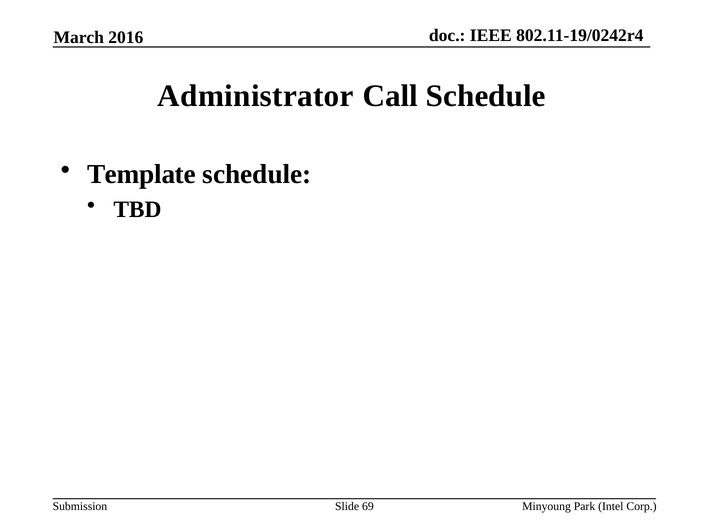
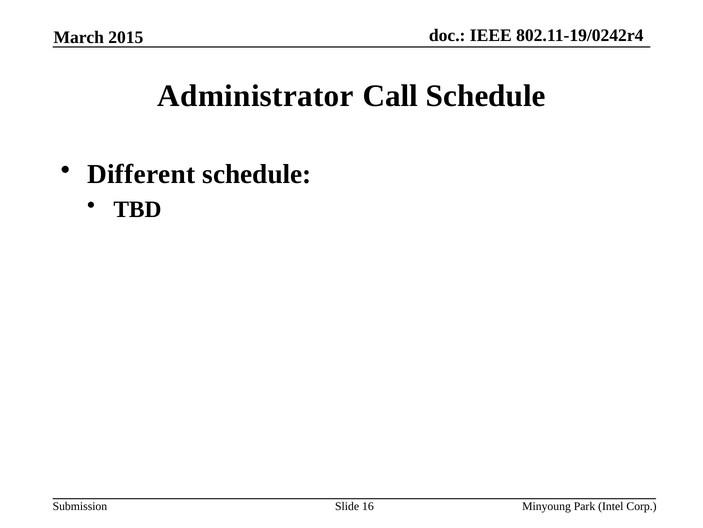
2016: 2016 -> 2015
Template: Template -> Different
69: 69 -> 16
